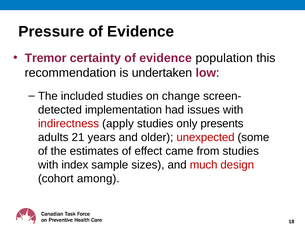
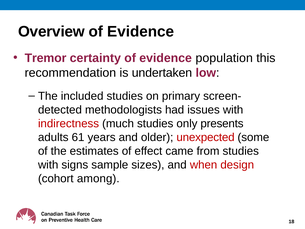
Pressure: Pressure -> Overview
change: change -> primary
implementation: implementation -> methodologists
apply: apply -> much
21: 21 -> 61
index: index -> signs
much: much -> when
